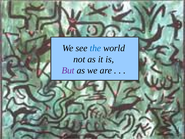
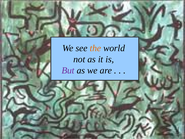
the colour: blue -> orange
